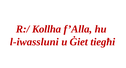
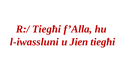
R:/ Kollha: Kollha -> Tiegħi
Ġiet: Ġiet -> Jien
